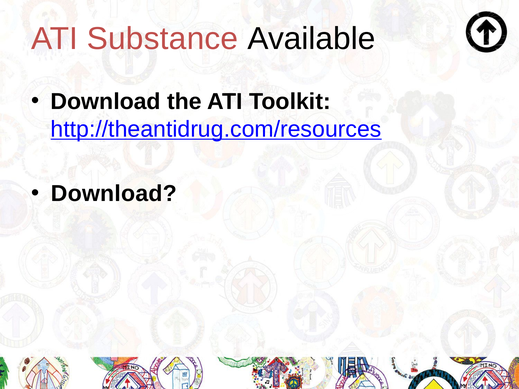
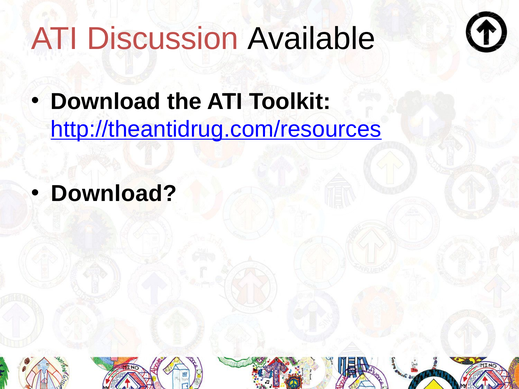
Substance: Substance -> Discussion
